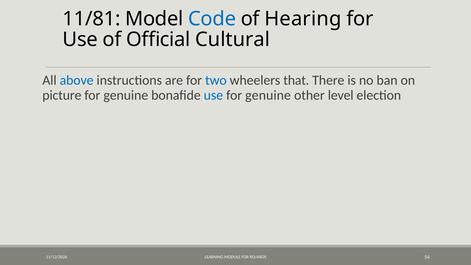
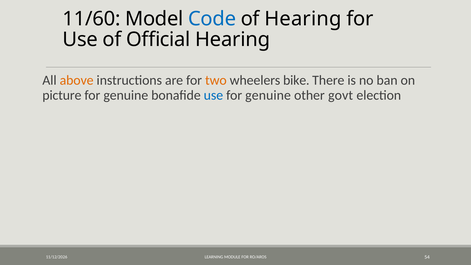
11/81: 11/81 -> 11/60
Official Cultural: Cultural -> Hearing
above colour: blue -> orange
two colour: blue -> orange
that: that -> bike
level: level -> govt
